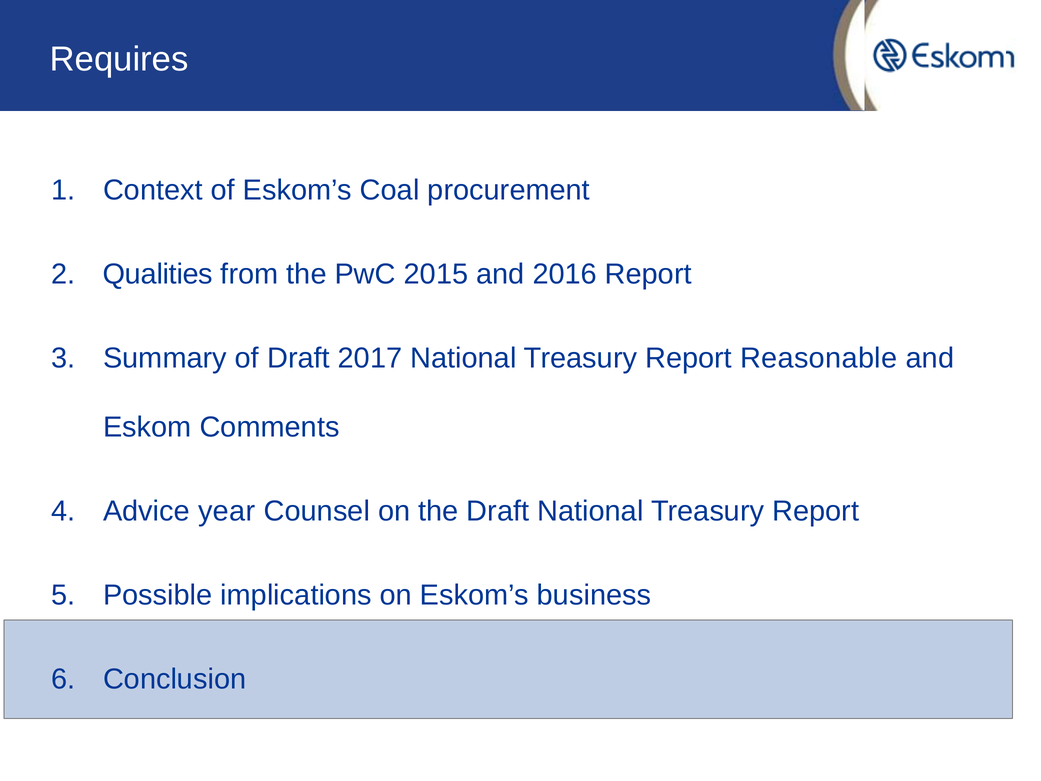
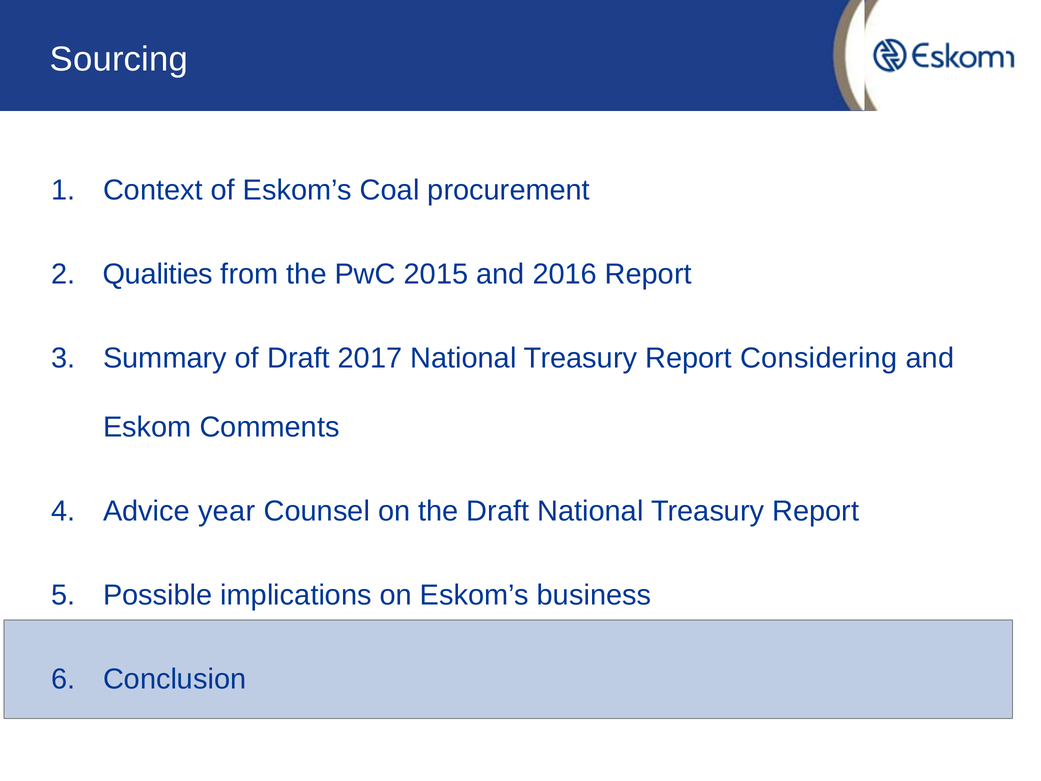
Requires: Requires -> Sourcing
Reasonable: Reasonable -> Considering
